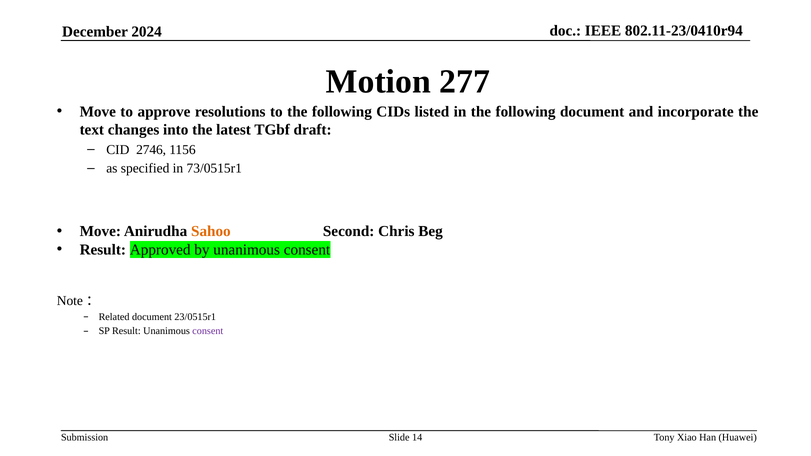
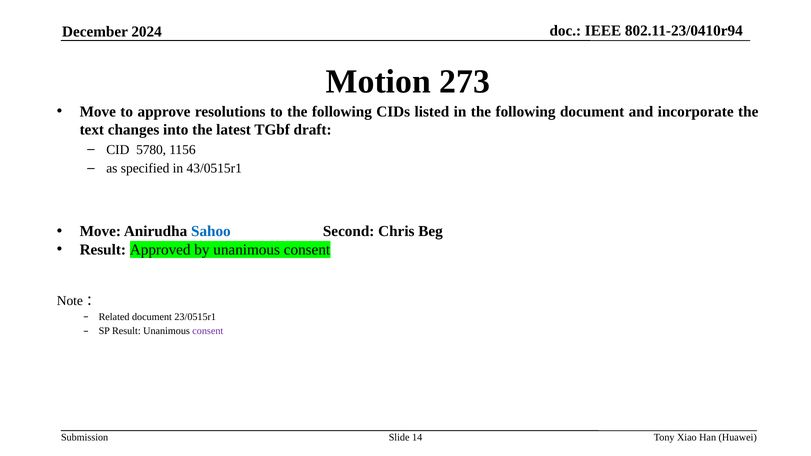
277: 277 -> 273
2746: 2746 -> 5780
73/0515r1: 73/0515r1 -> 43/0515r1
Sahoo colour: orange -> blue
